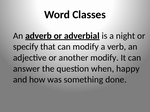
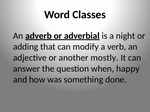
specify: specify -> adding
another modify: modify -> mostly
